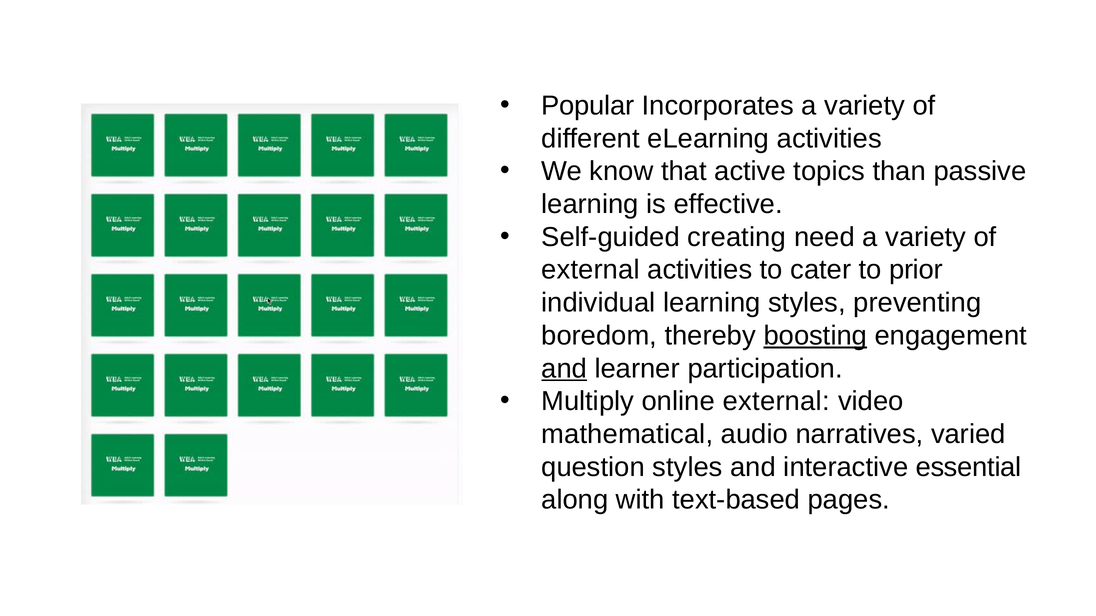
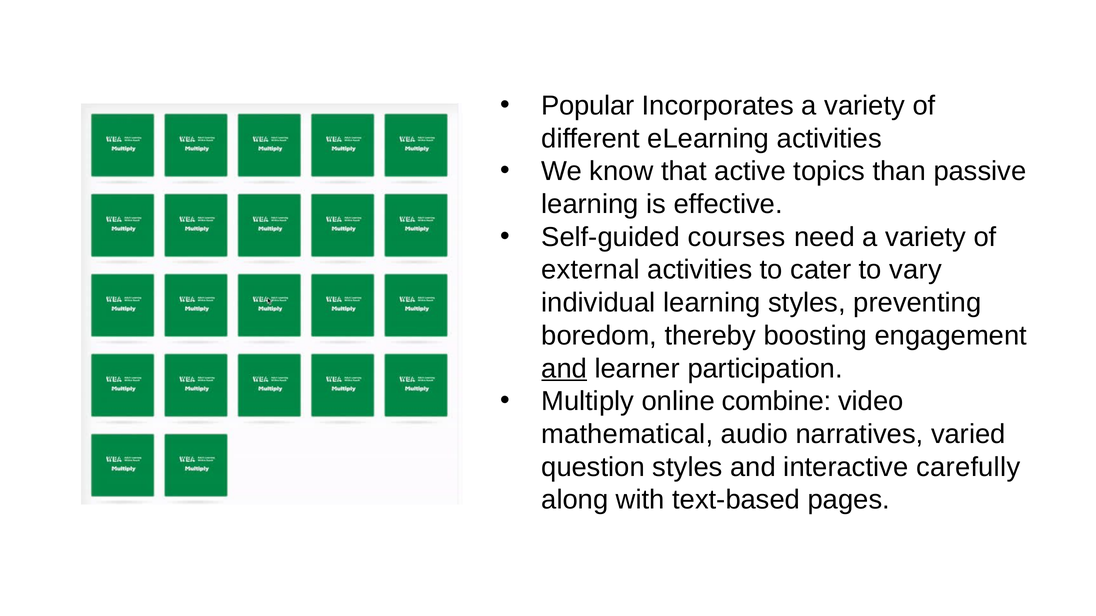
creating: creating -> courses
prior: prior -> vary
boosting underline: present -> none
online external: external -> combine
essential: essential -> carefully
